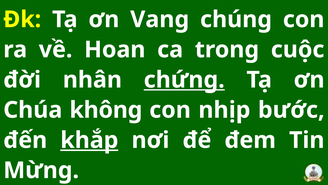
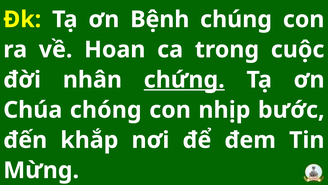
Vang: Vang -> Bệnh
không: không -> chóng
khắp underline: present -> none
